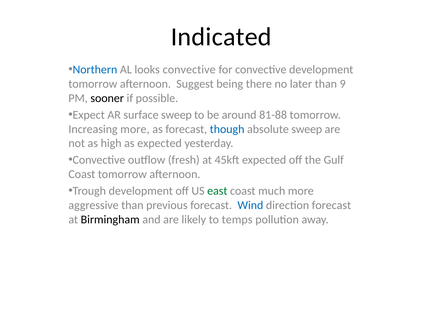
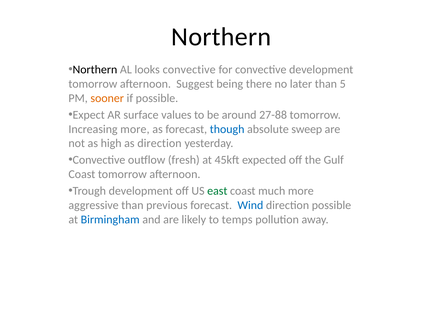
Indicated at (221, 37): Indicated -> Northern
Northern at (95, 70) colour: blue -> black
9: 9 -> 5
sooner colour: black -> orange
surface sweep: sweep -> values
81-88: 81-88 -> 27-88
as expected: expected -> direction
direction forecast: forecast -> possible
Birmingham colour: black -> blue
